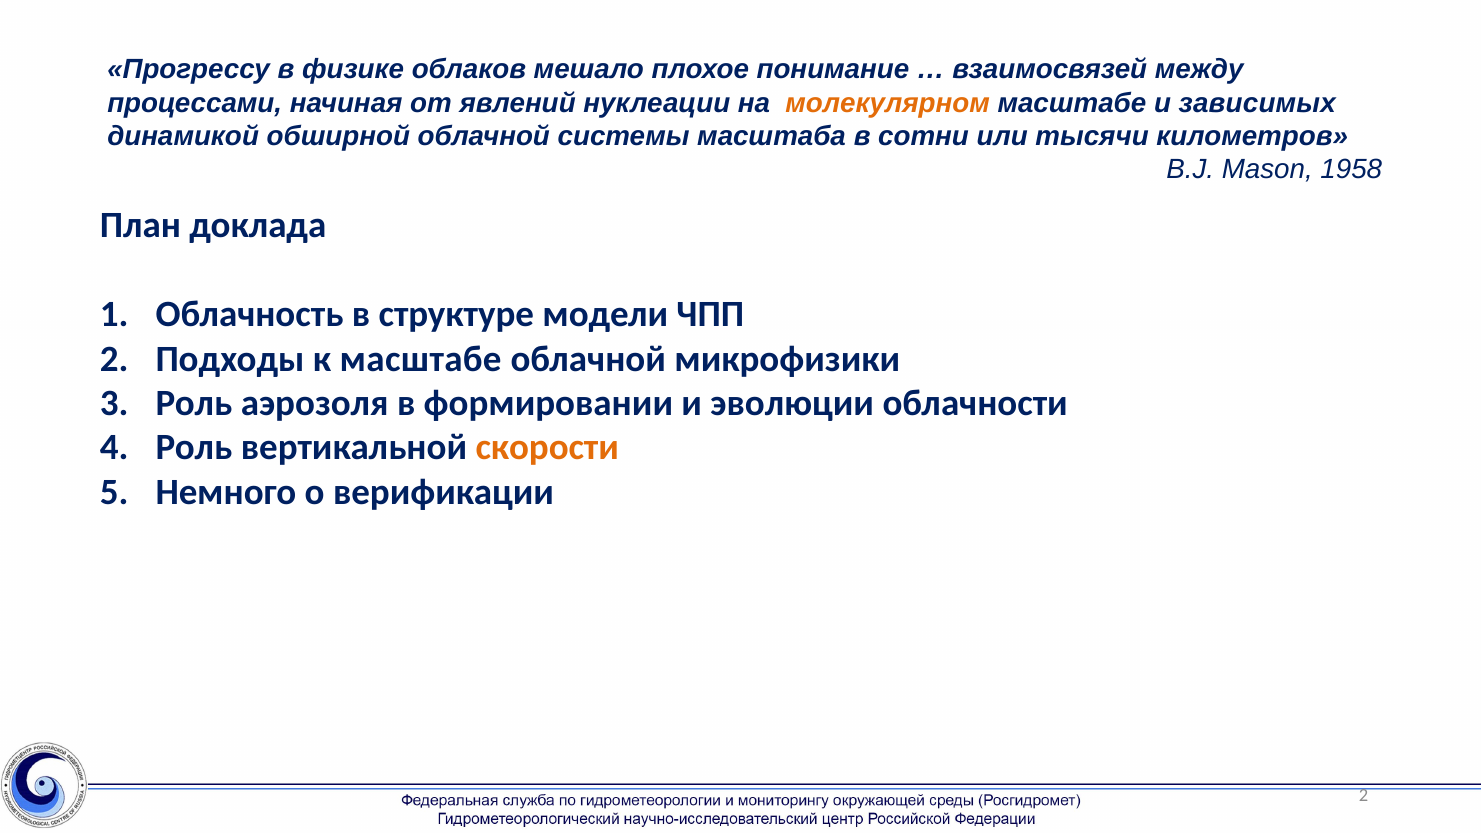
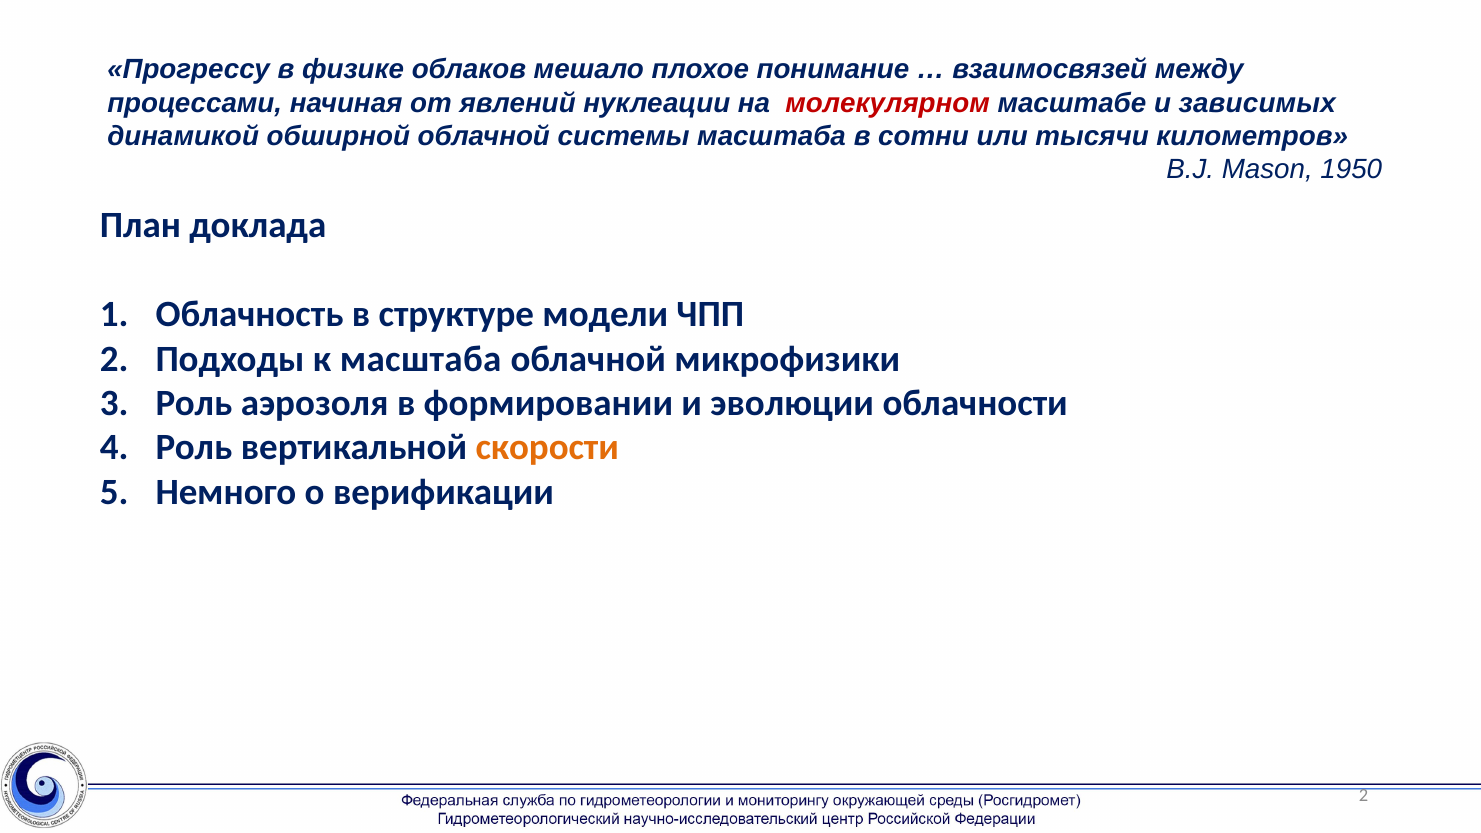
молекулярном colour: orange -> red
1958: 1958 -> 1950
к масштабе: масштабе -> масштаба
